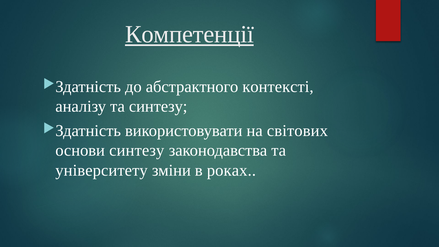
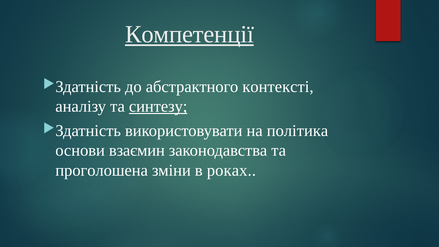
синтезу at (158, 106) underline: none -> present
світових: світових -> політика
основи синтезу: синтезу -> взаємин
університету: університету -> проголошена
